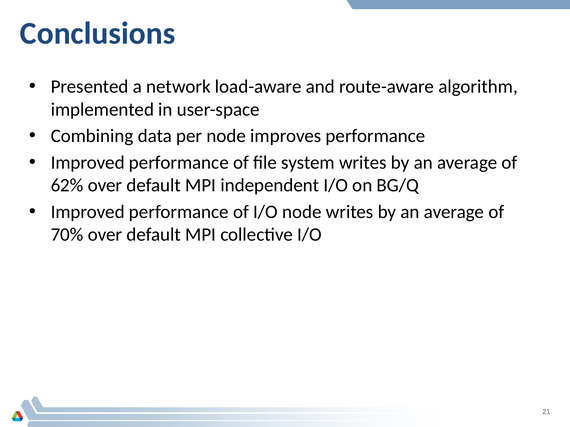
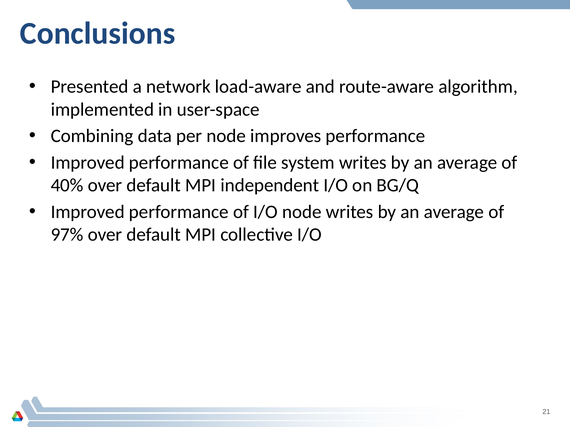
62%: 62% -> 40%
70%: 70% -> 97%
